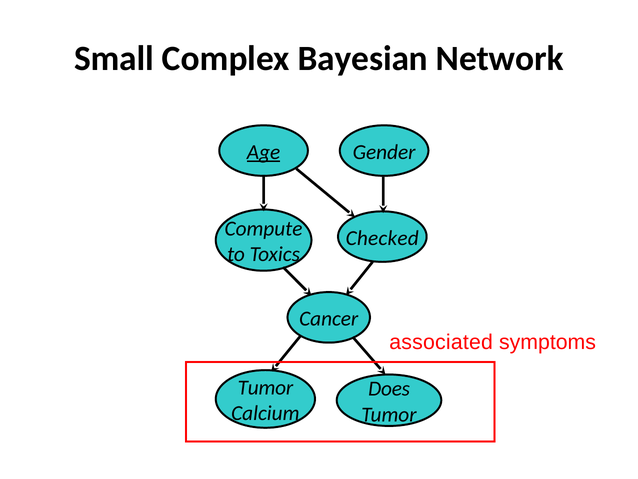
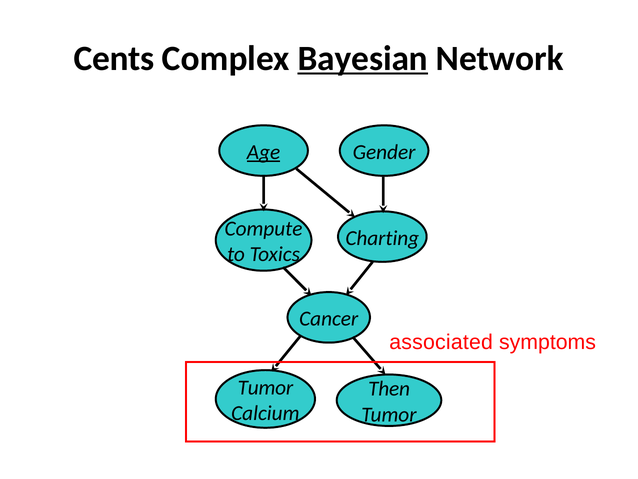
Small: Small -> Cents
Bayesian underline: none -> present
Checked: Checked -> Charting
Does: Does -> Then
